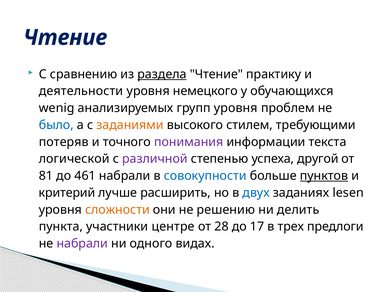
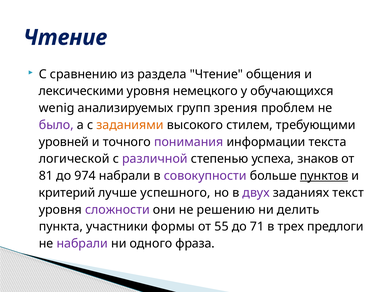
раздела underline: present -> none
практику: практику -> общения
деятельности: деятельности -> лексическими
групп уровня: уровня -> зрения
было colour: blue -> purple
потеряв: потеряв -> уровней
другой: другой -> знаков
461: 461 -> 974
совокупности colour: blue -> purple
расширить: расширить -> успешного
двух colour: blue -> purple
lesen: lesen -> текст
сложности colour: orange -> purple
центре: центре -> формы
28: 28 -> 55
17: 17 -> 71
видах: видах -> фраза
